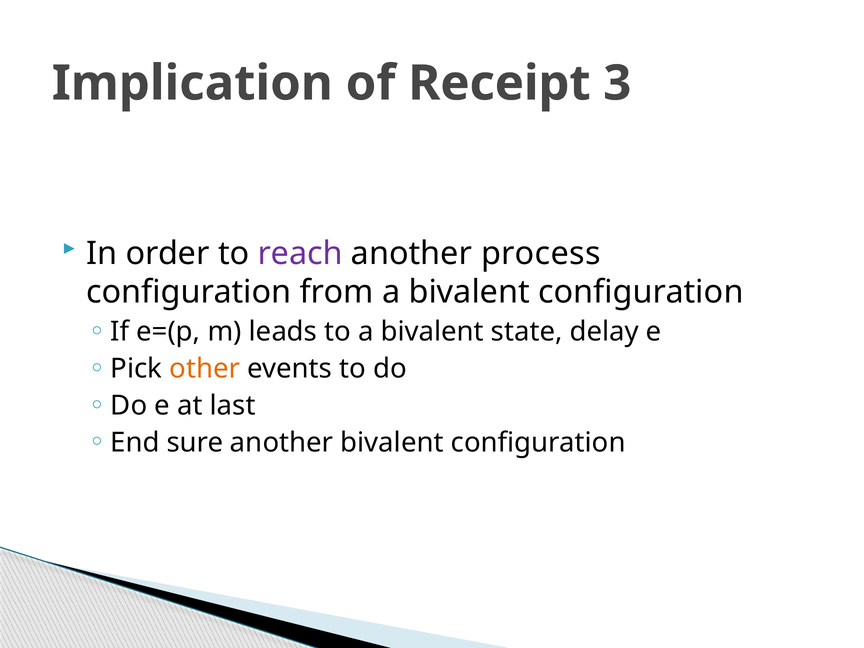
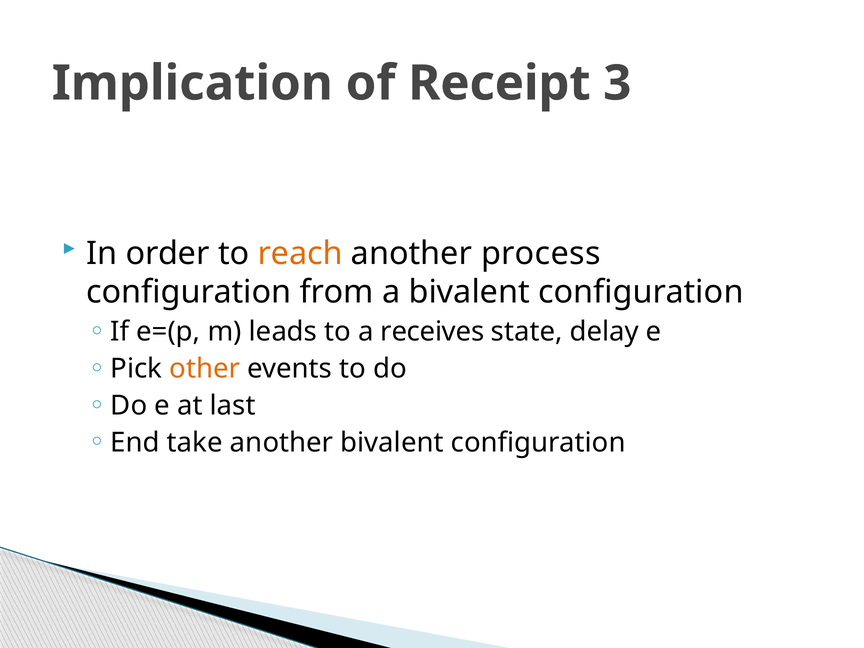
reach colour: purple -> orange
to a bivalent: bivalent -> receives
sure: sure -> take
